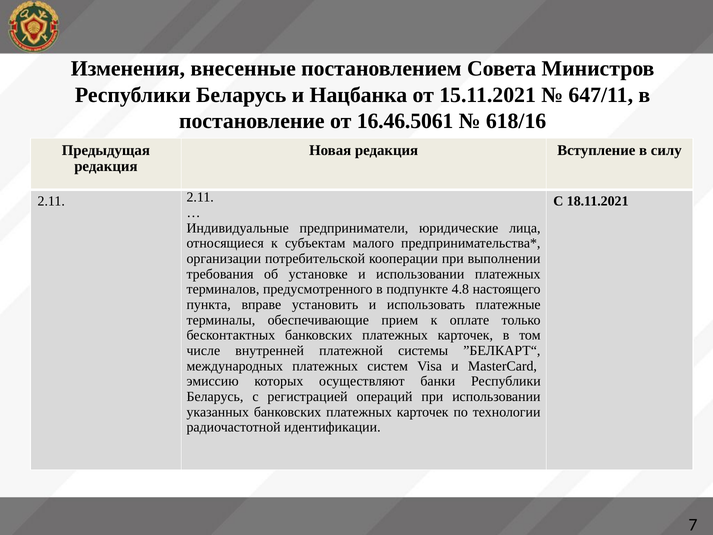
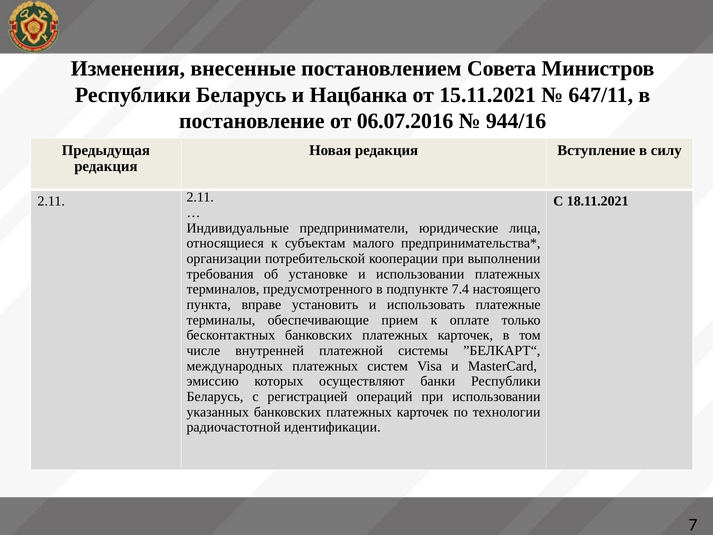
16.46.5061: 16.46.5061 -> 06.07.2016
618/16: 618/16 -> 944/16
4.8: 4.8 -> 7.4
